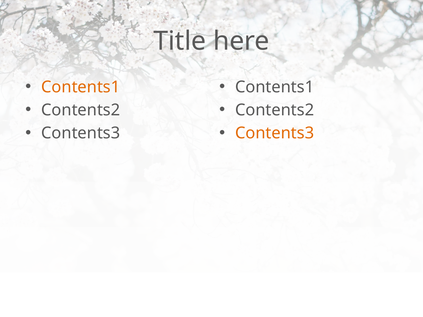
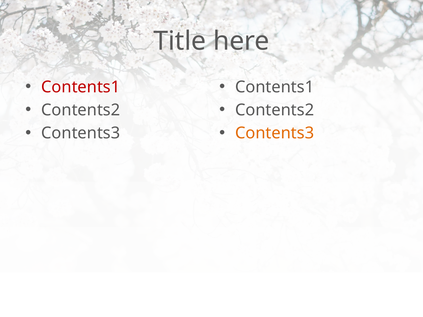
Contents1 at (81, 87) colour: orange -> red
